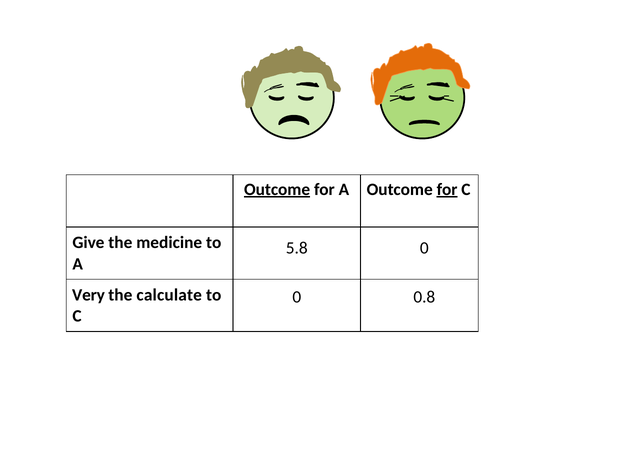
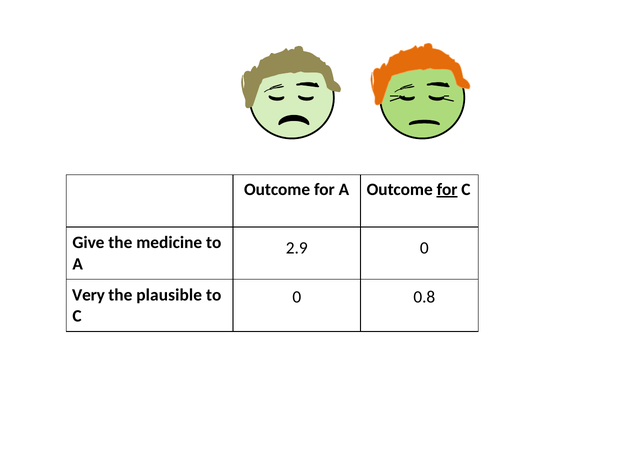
Outcome at (277, 189) underline: present -> none
5.8: 5.8 -> 2.9
calculate: calculate -> plausible
